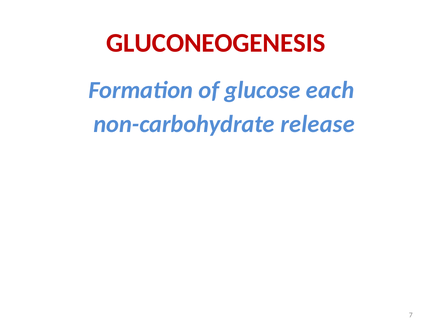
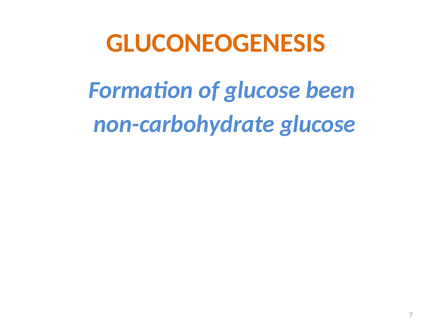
GLUCONEOGENESIS colour: red -> orange
each: each -> been
non-carbohydrate release: release -> glucose
